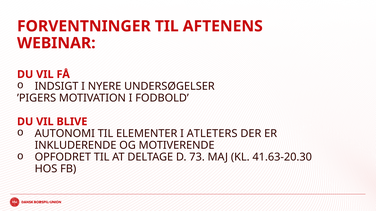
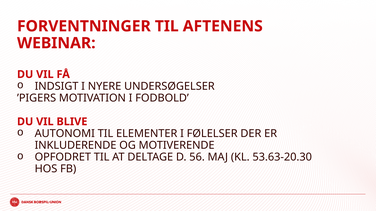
ATLETERS: ATLETERS -> FØLELSER
73: 73 -> 56
41.63-20.30: 41.63-20.30 -> 53.63-20.30
